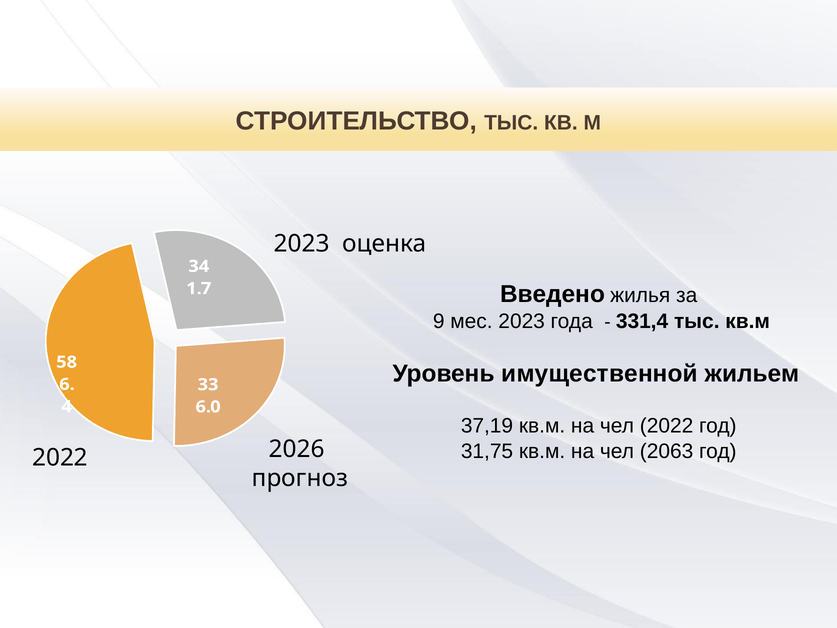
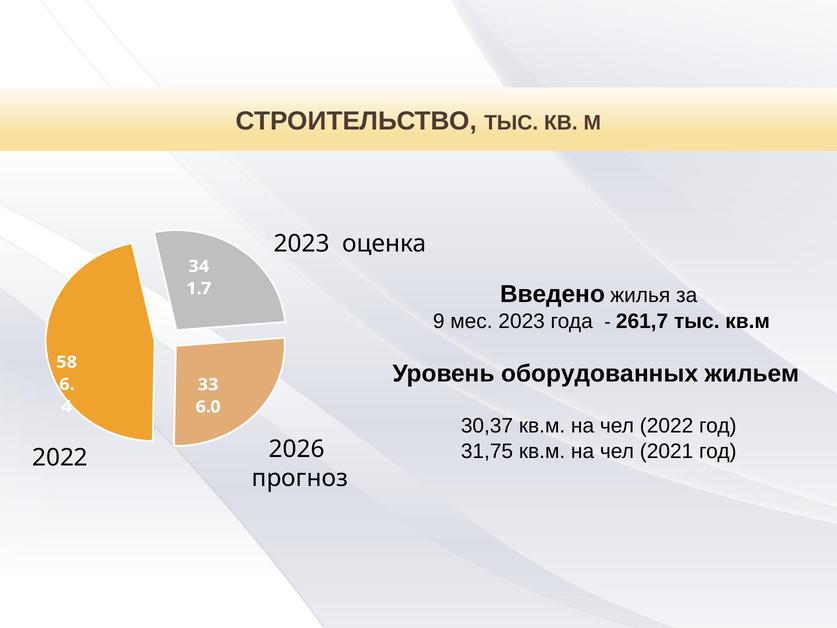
331,4: 331,4 -> 261,7
имущественной: имущественной -> оборудованных
37,19: 37,19 -> 30,37
2063: 2063 -> 2021
